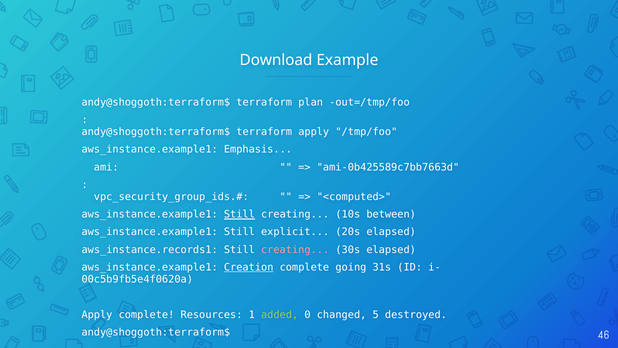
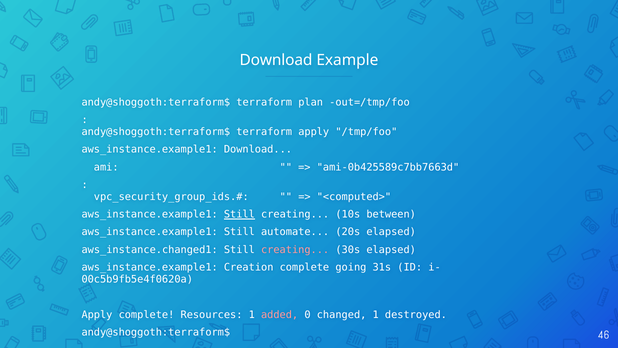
aws_instance.example1 Emphasis: Emphasis -> Download
explicit: explicit -> automate
aws_instance.records1: aws_instance.records1 -> aws_instance.changed1
Creation underline: present -> none
added colour: light green -> pink
changed 5: 5 -> 1
